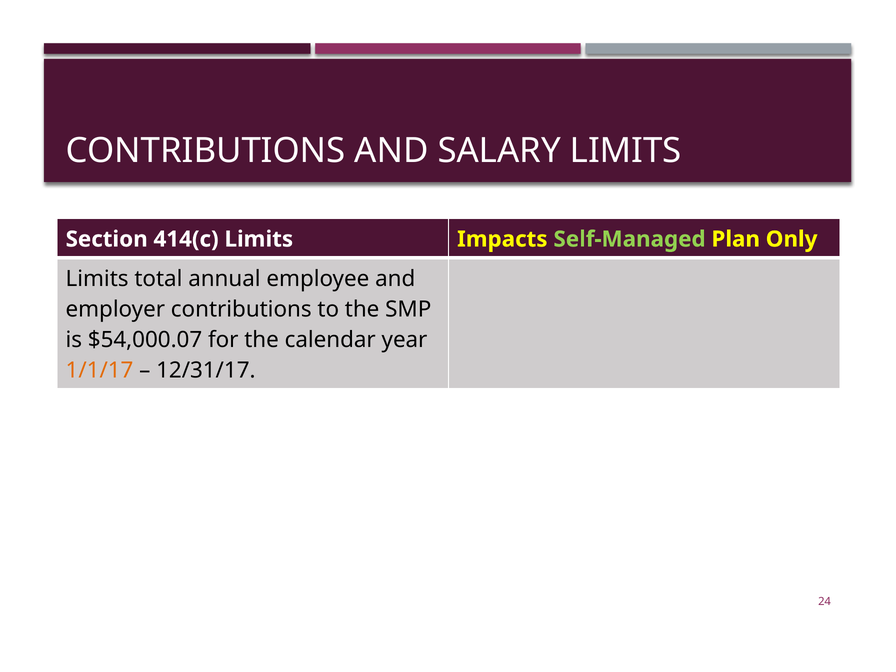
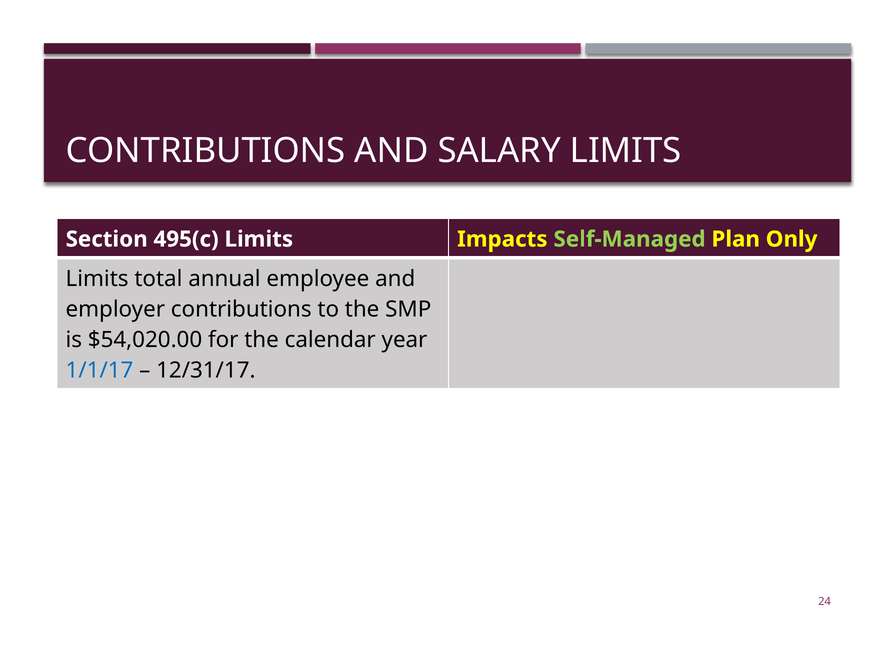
414(c: 414(c -> 495(c
$54,000.07: $54,000.07 -> $54,020.00
1/1/17 colour: orange -> blue
